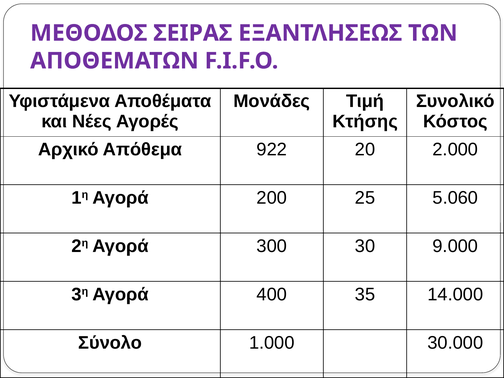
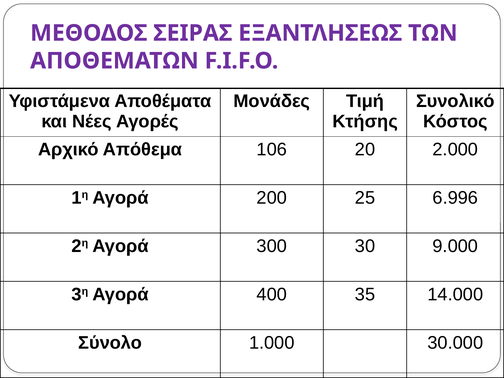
922: 922 -> 106
5.060: 5.060 -> 6.996
